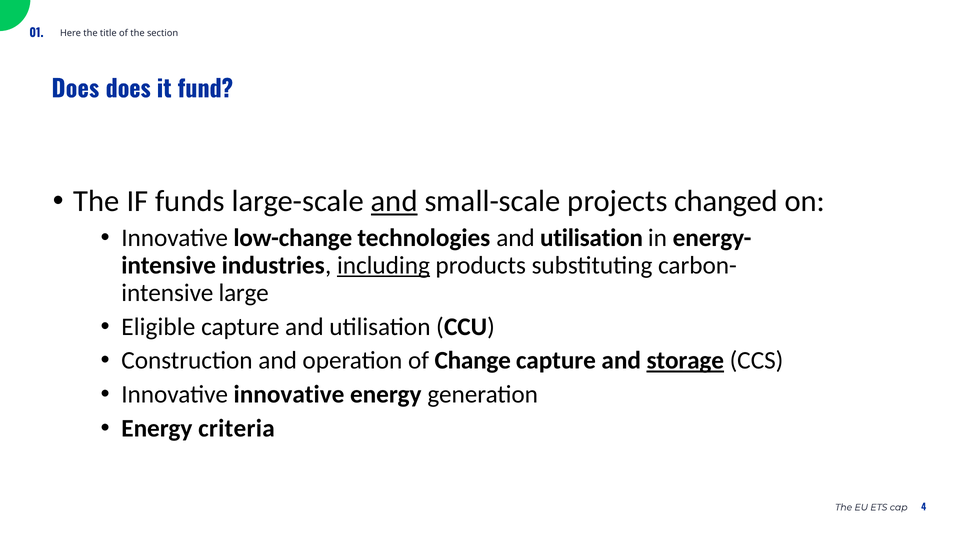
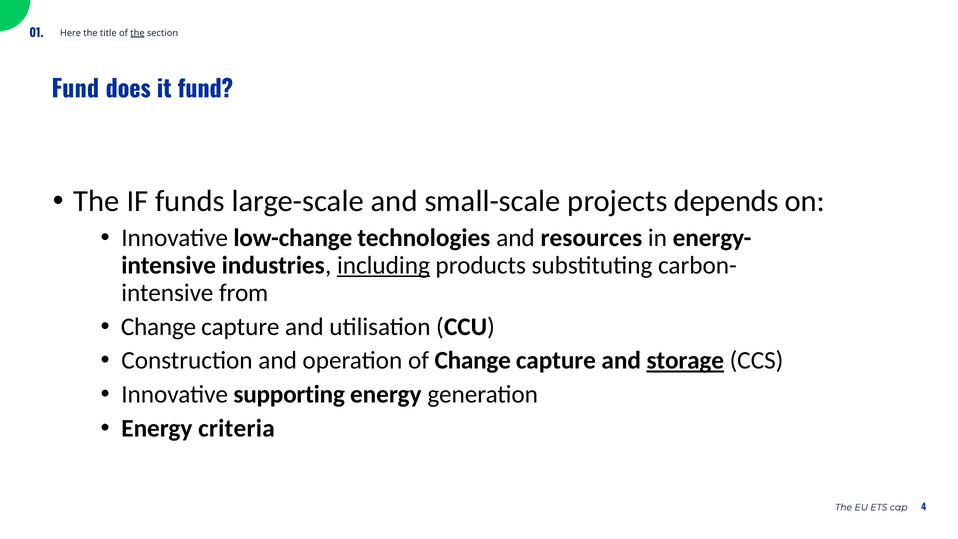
the at (137, 33) underline: none -> present
Does at (75, 89): Does -> Fund
and at (394, 201) underline: present -> none
changed: changed -> depends
technologies and utilisation: utilisation -> resources
large: large -> from
Eligible at (158, 327): Eligible -> Change
Innovative innovative: innovative -> supporting
